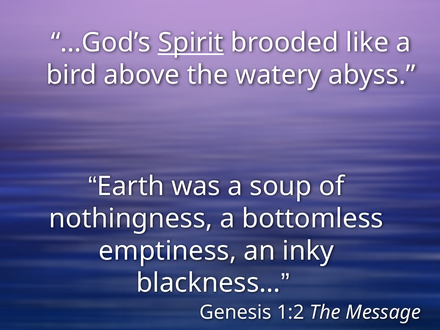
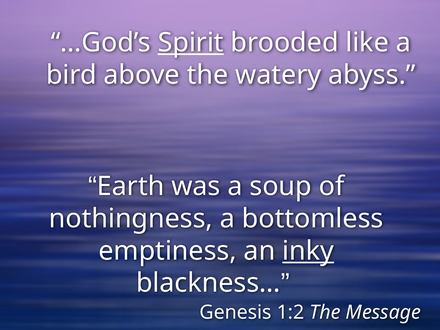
inky underline: none -> present
